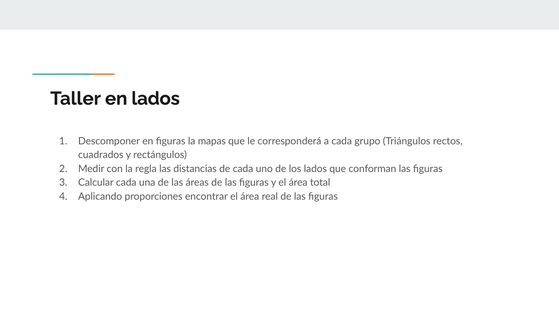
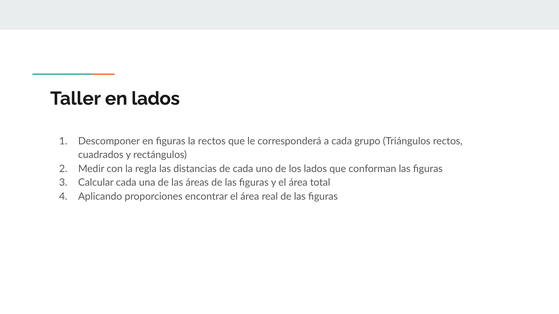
la mapas: mapas -> rectos
